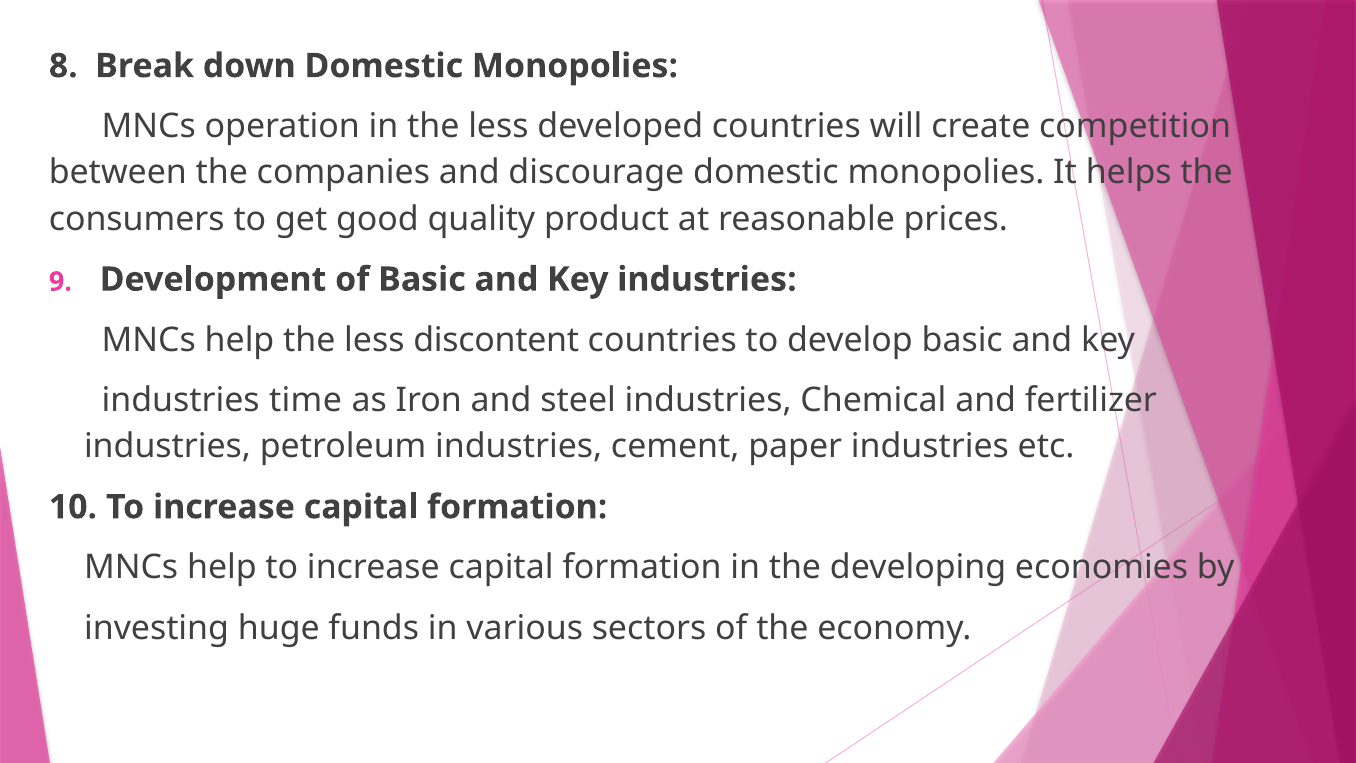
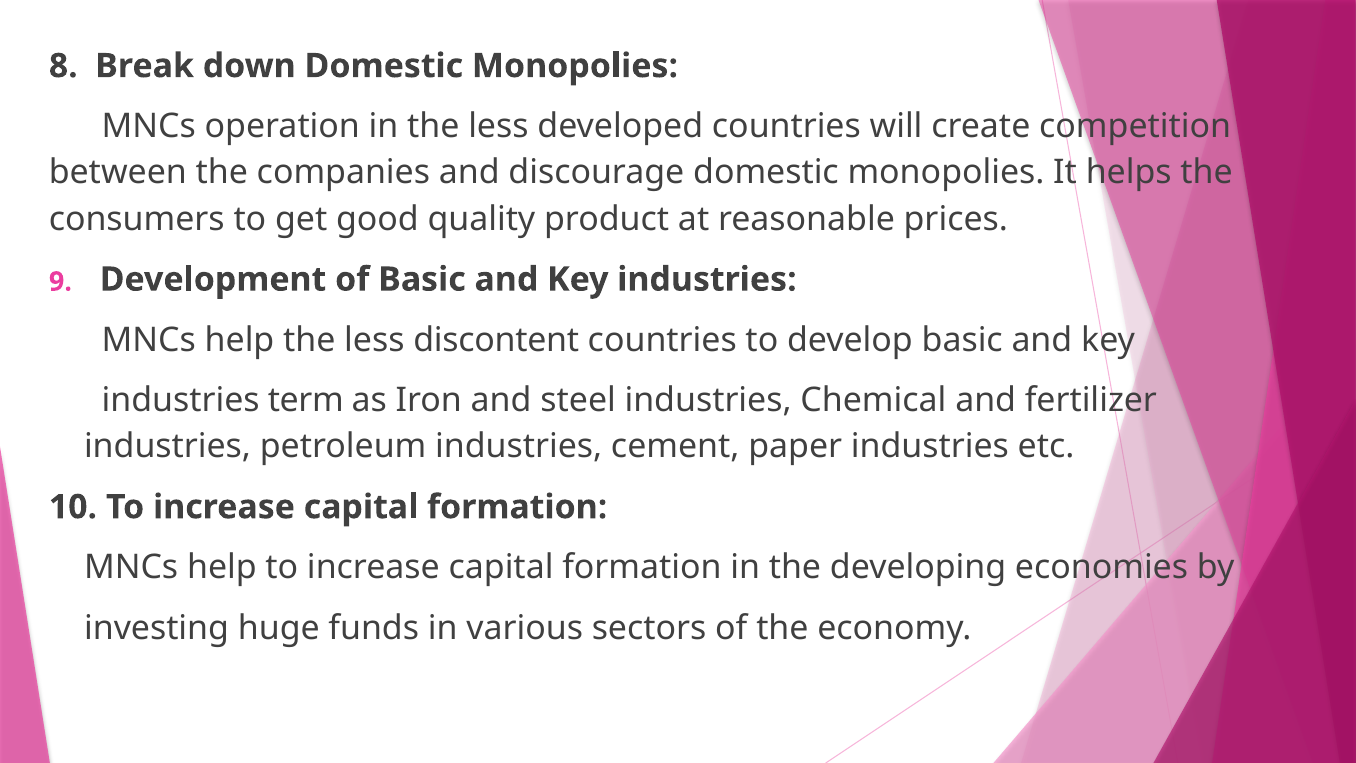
time: time -> term
